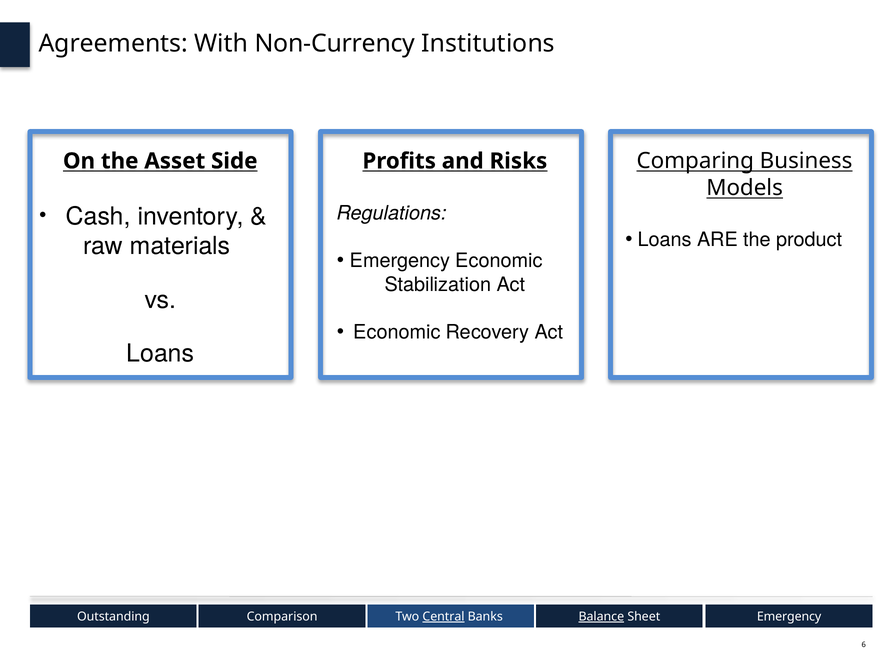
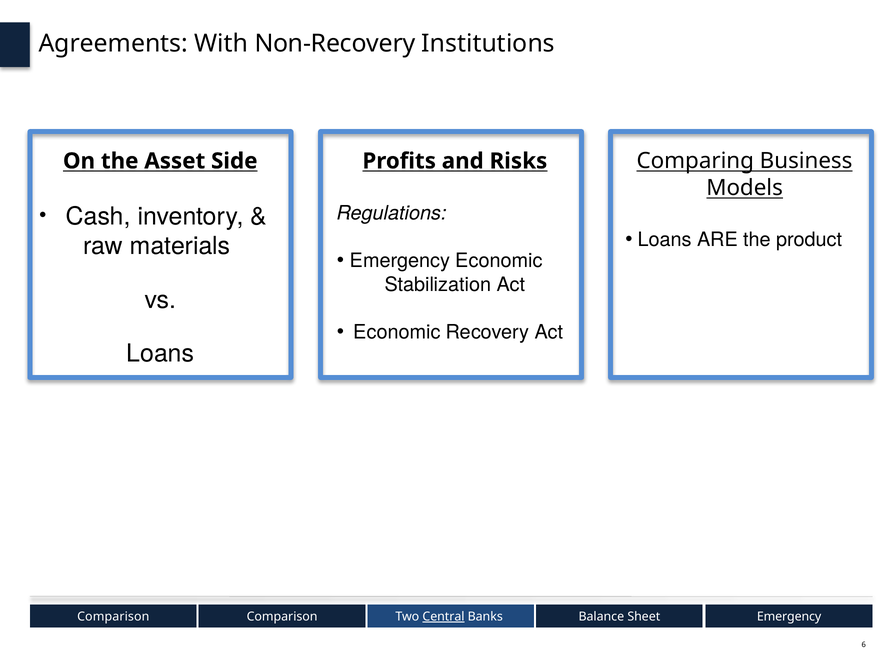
Non-Currency: Non-Currency -> Non-Recovery
Outstanding at (113, 617): Outstanding -> Comparison
Balance underline: present -> none
